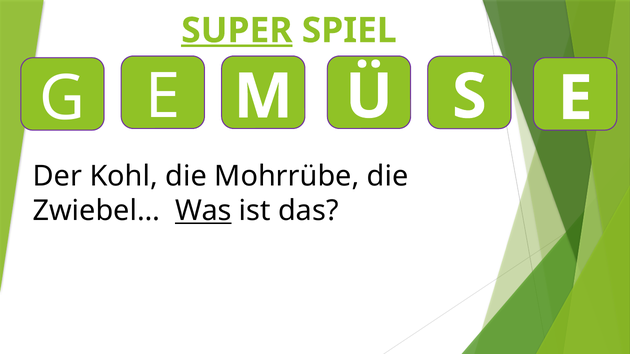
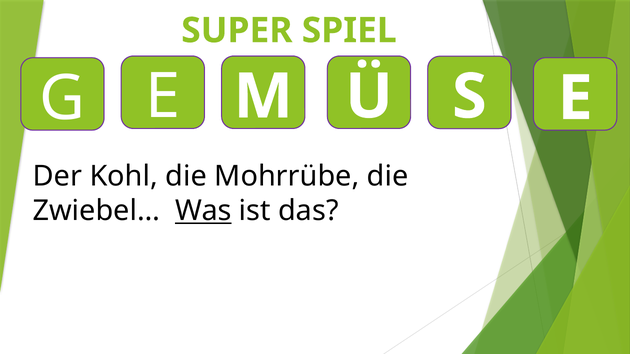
SUPER underline: present -> none
